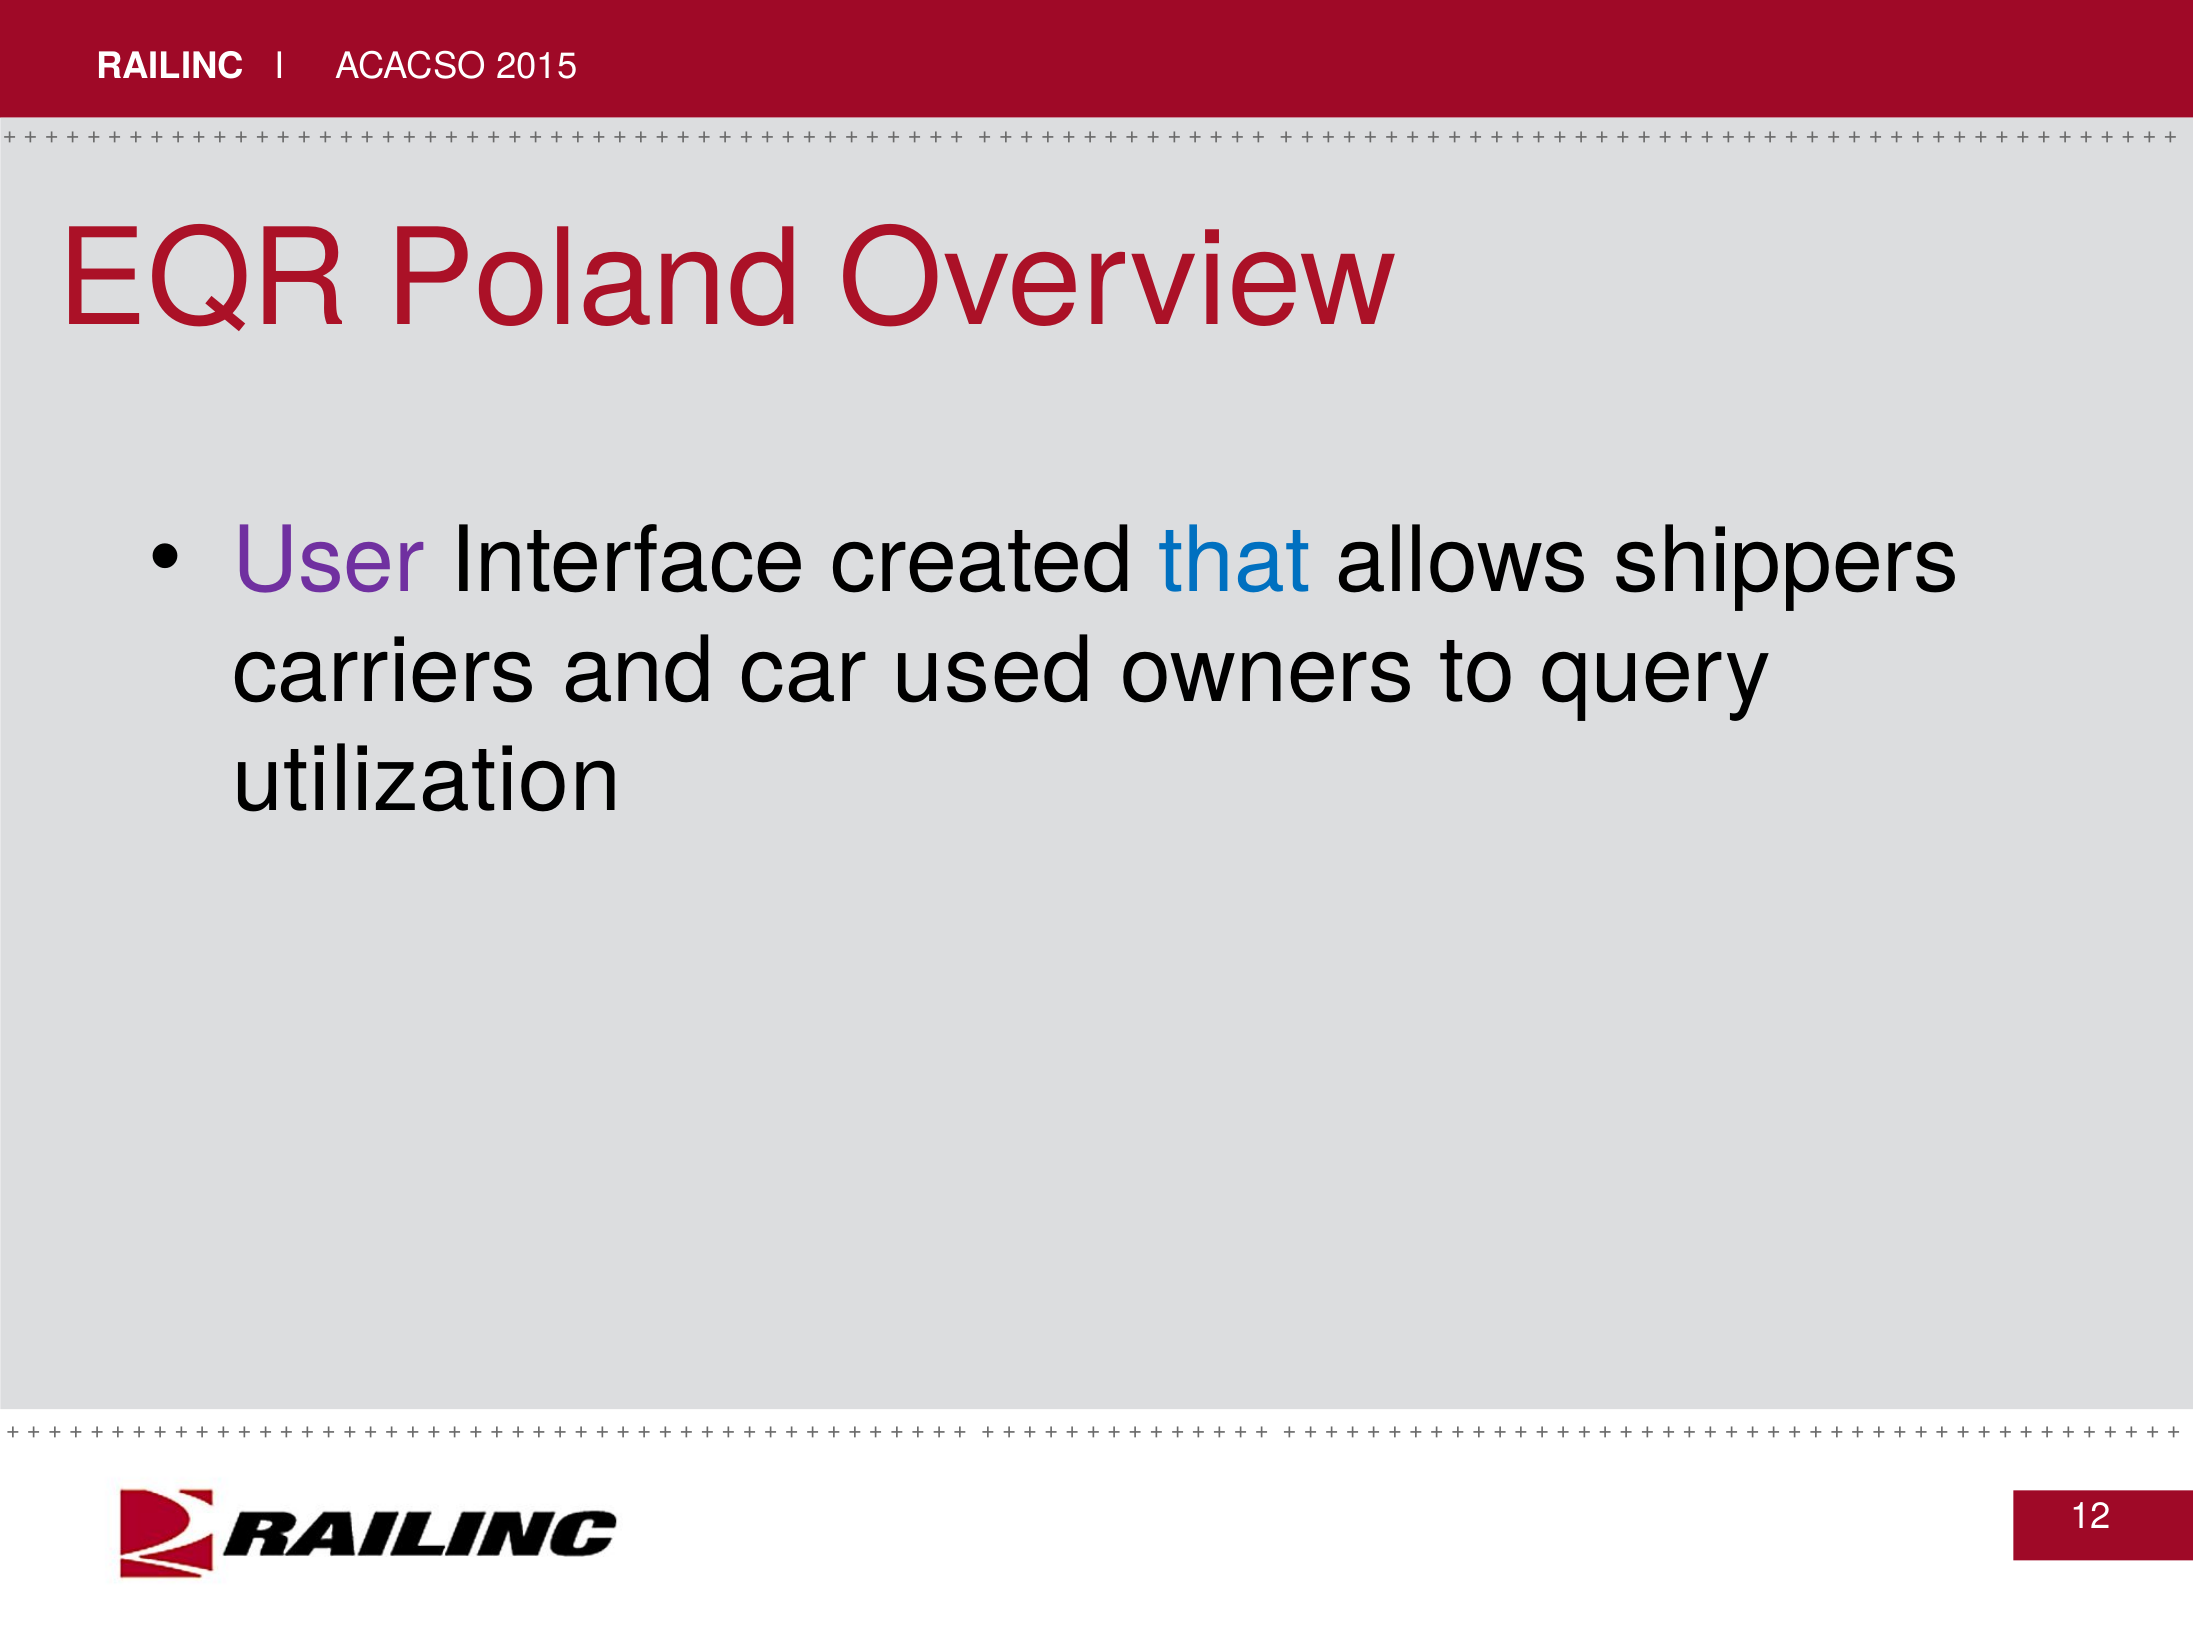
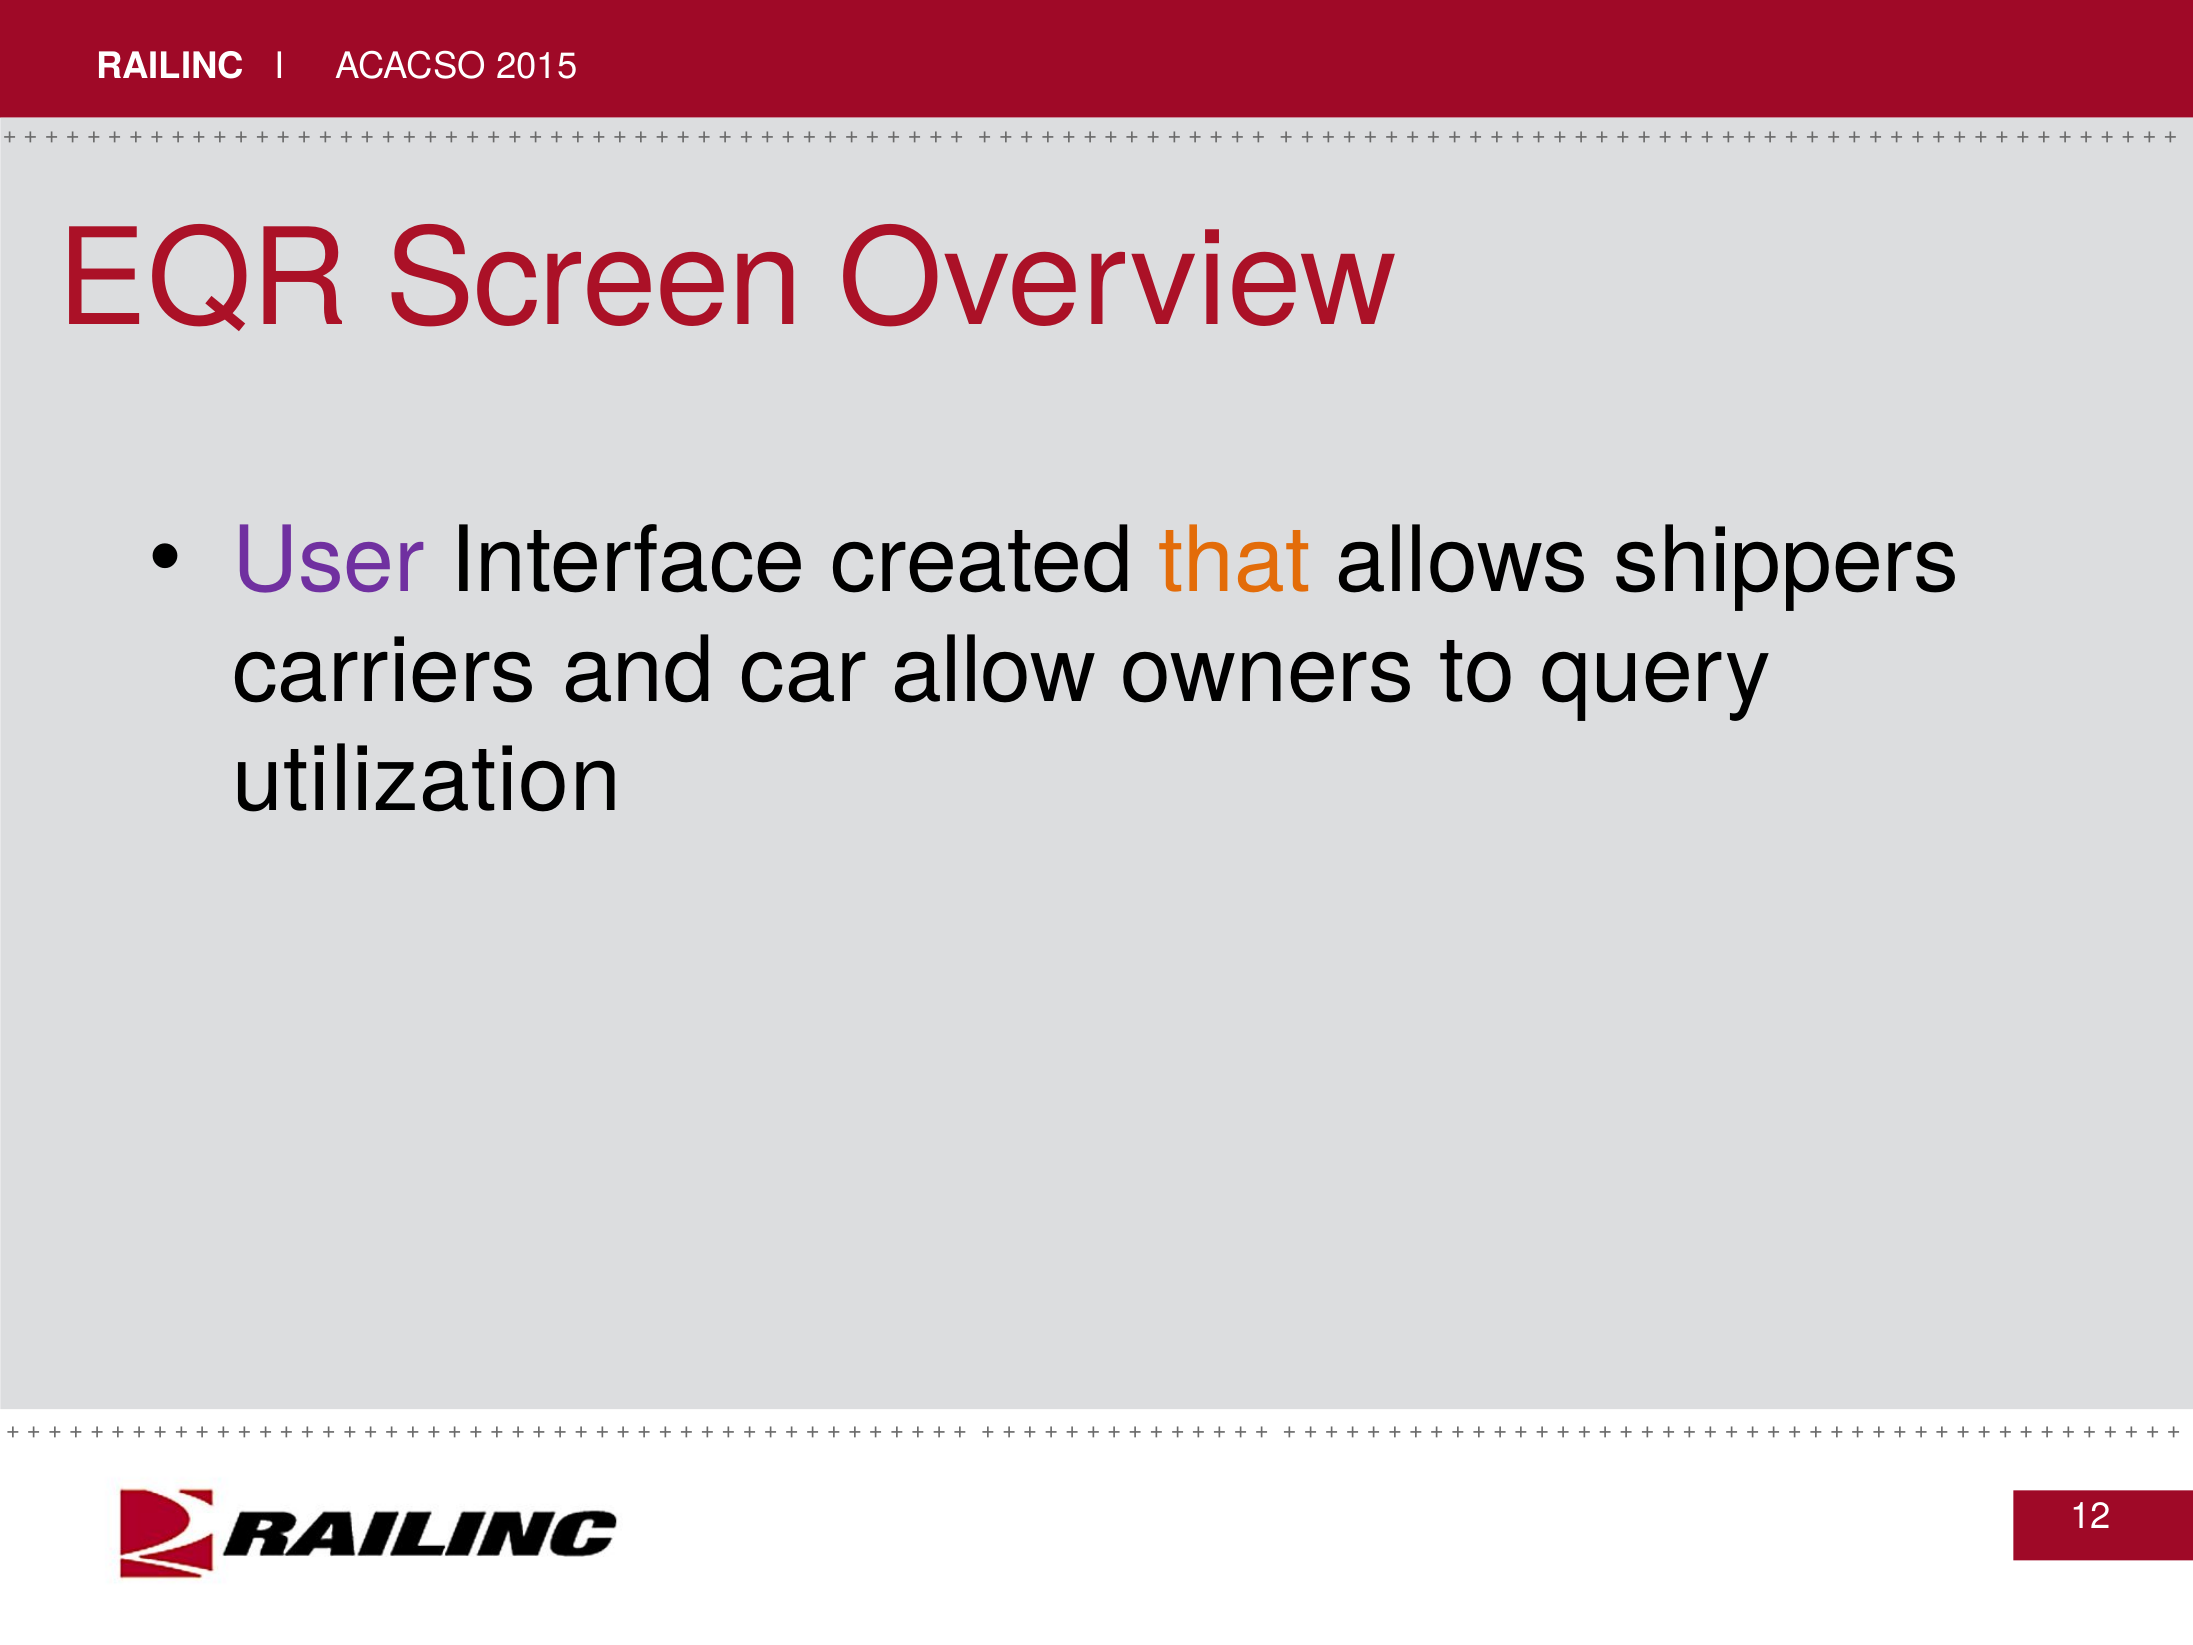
Poland: Poland -> Screen
that colour: blue -> orange
used: used -> allow
